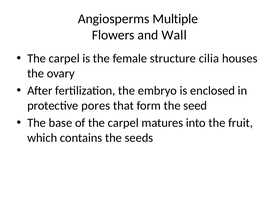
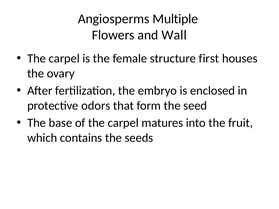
cilia: cilia -> first
pores: pores -> odors
